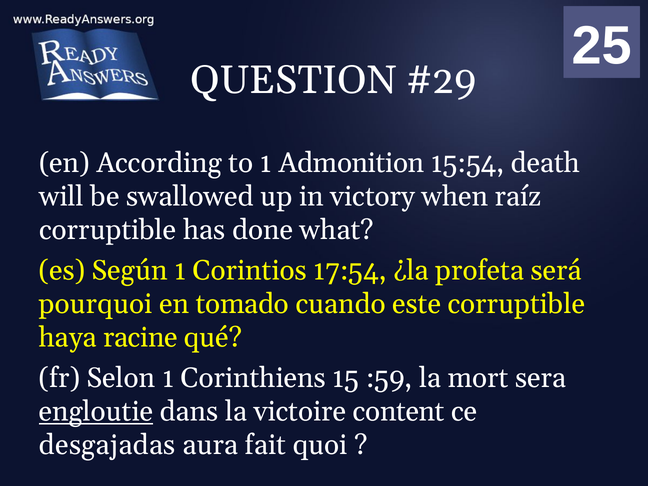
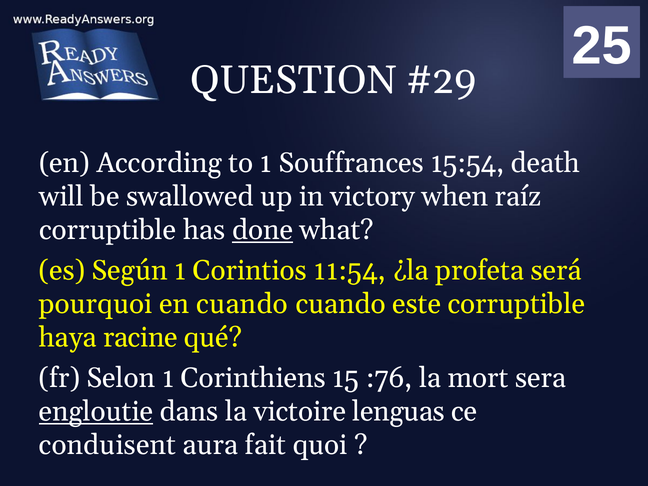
Admonition: Admonition -> Souffrances
done underline: none -> present
17:54: 17:54 -> 11:54
en tomado: tomado -> cuando
:59: :59 -> :76
content: content -> lenguas
desgajadas: desgajadas -> conduisent
